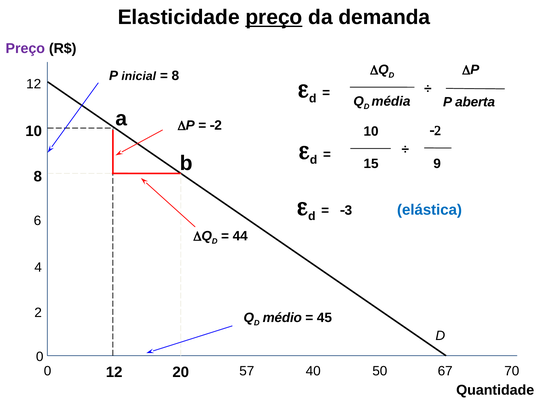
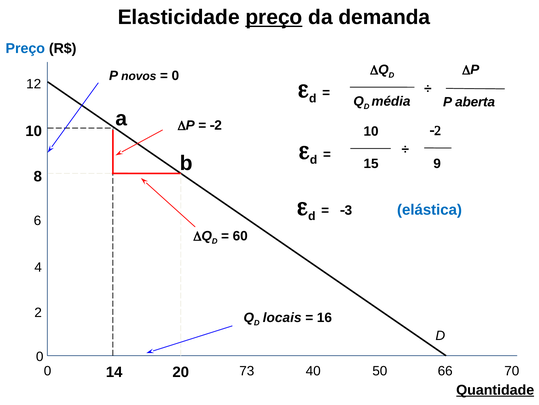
Preço at (25, 49) colour: purple -> blue
inicial: inicial -> novos
8 at (175, 75): 8 -> 0
44: 44 -> 60
médio: médio -> locais
45: 45 -> 16
0 12: 12 -> 14
57: 57 -> 73
67: 67 -> 66
Quantidade underline: none -> present
